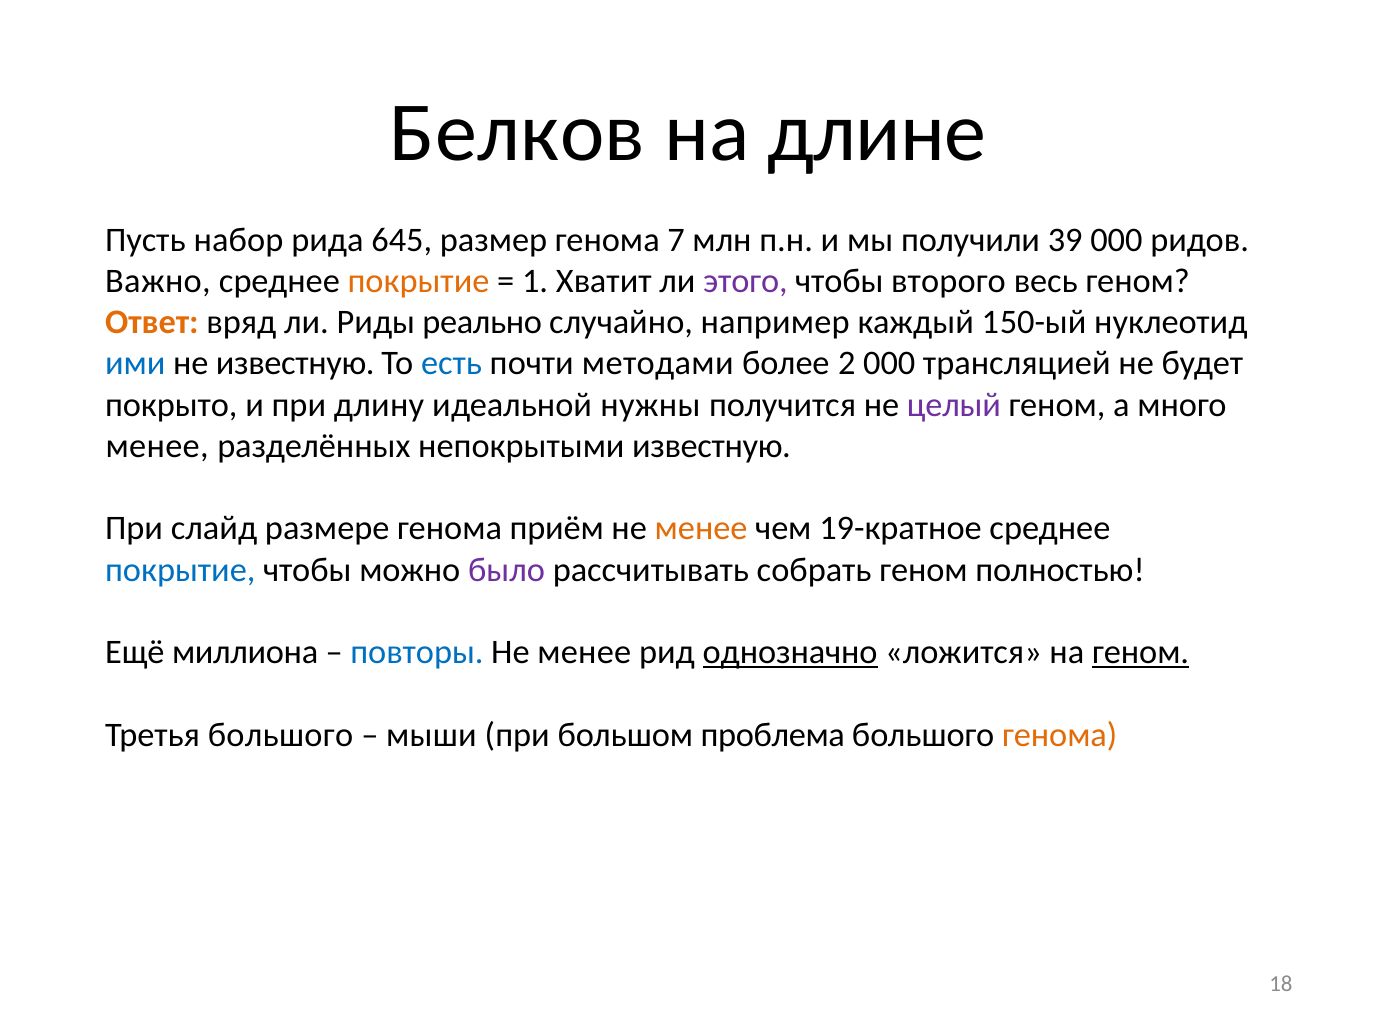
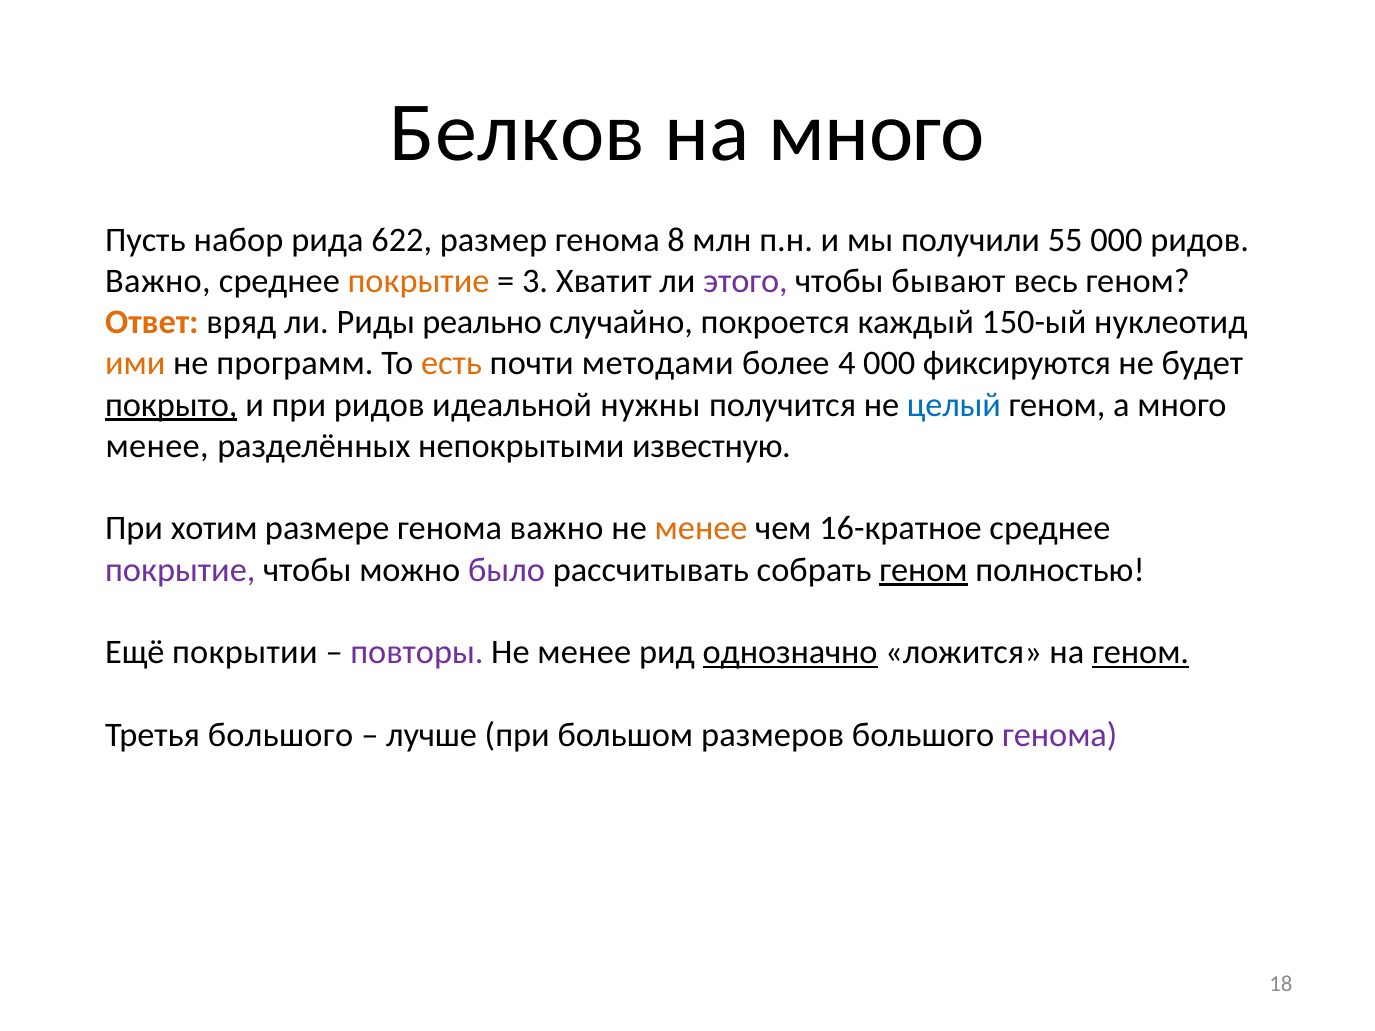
на длине: длине -> много
645: 645 -> 622
7: 7 -> 8
39: 39 -> 55
1: 1 -> 3
второго: второго -> бывают
например: например -> покроется
ими colour: blue -> orange
не известную: известную -> программ
есть colour: blue -> orange
2: 2 -> 4
трансляцией: трансляцией -> фиксируются
покрыто underline: none -> present
при длину: длину -> ридов
целый colour: purple -> blue
слайд: слайд -> хотим
генома приём: приём -> важно
19-кратное: 19-кратное -> 16-кратное
покрытие at (180, 570) colour: blue -> purple
геном at (924, 570) underline: none -> present
миллиона: миллиона -> покрытии
повторы colour: blue -> purple
мыши: мыши -> лучше
проблема: проблема -> размеров
генома at (1060, 735) colour: orange -> purple
